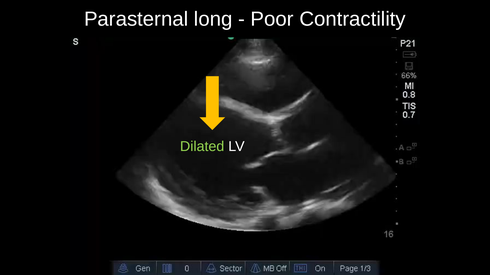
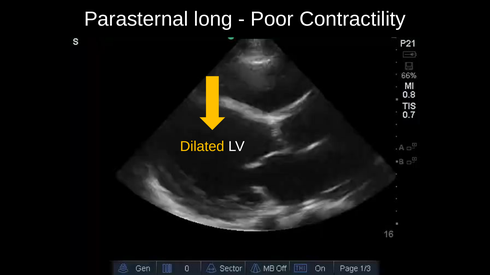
Dilated colour: light green -> yellow
